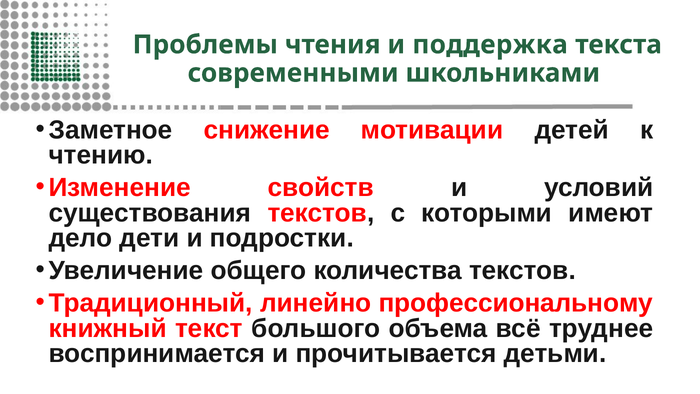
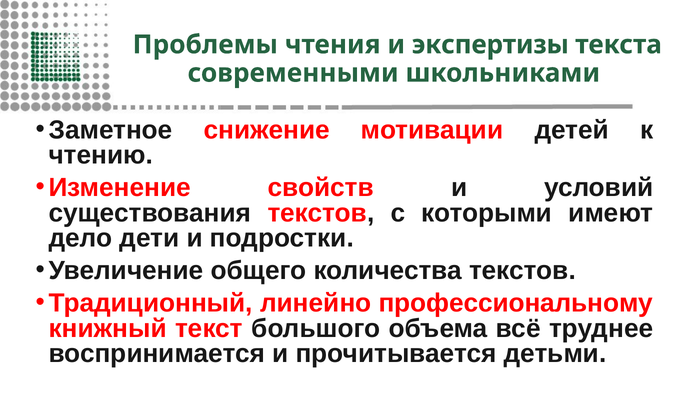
поддержка: поддержка -> экспертизы
